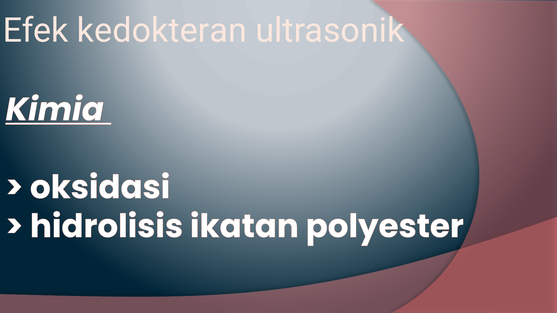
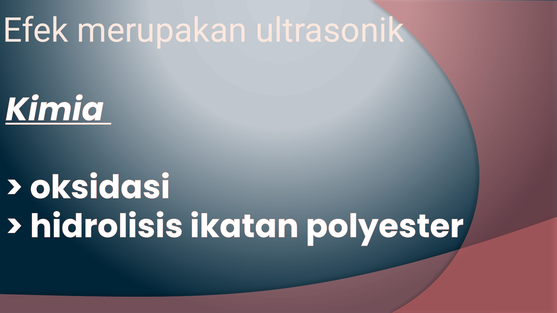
kedokteran: kedokteran -> merupakan
